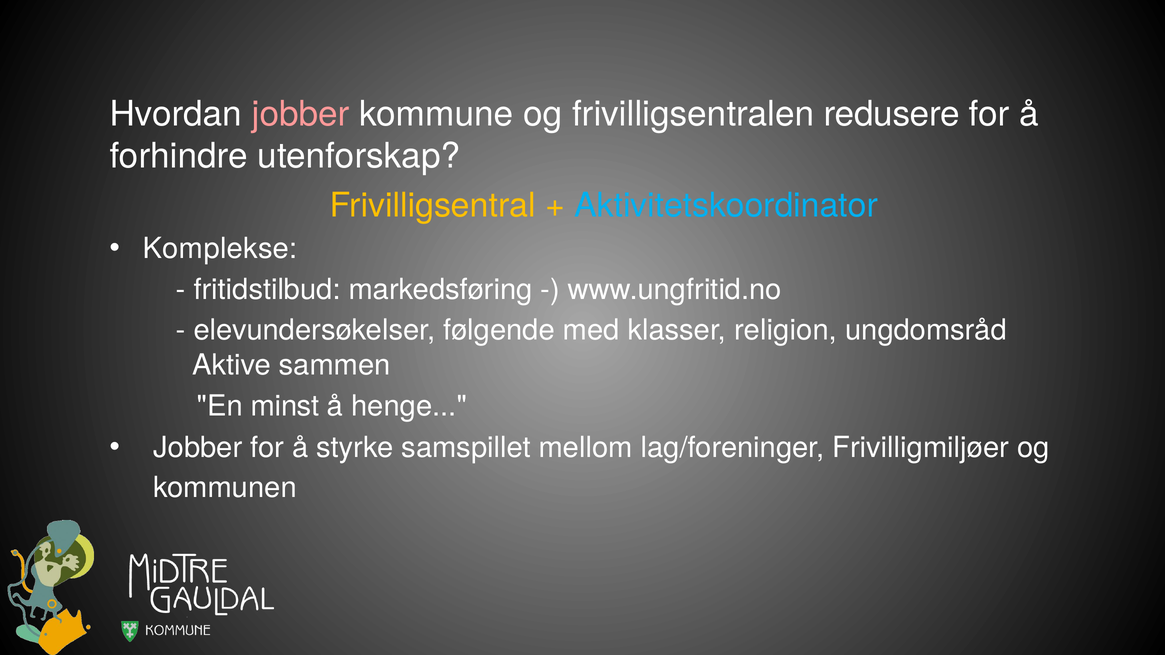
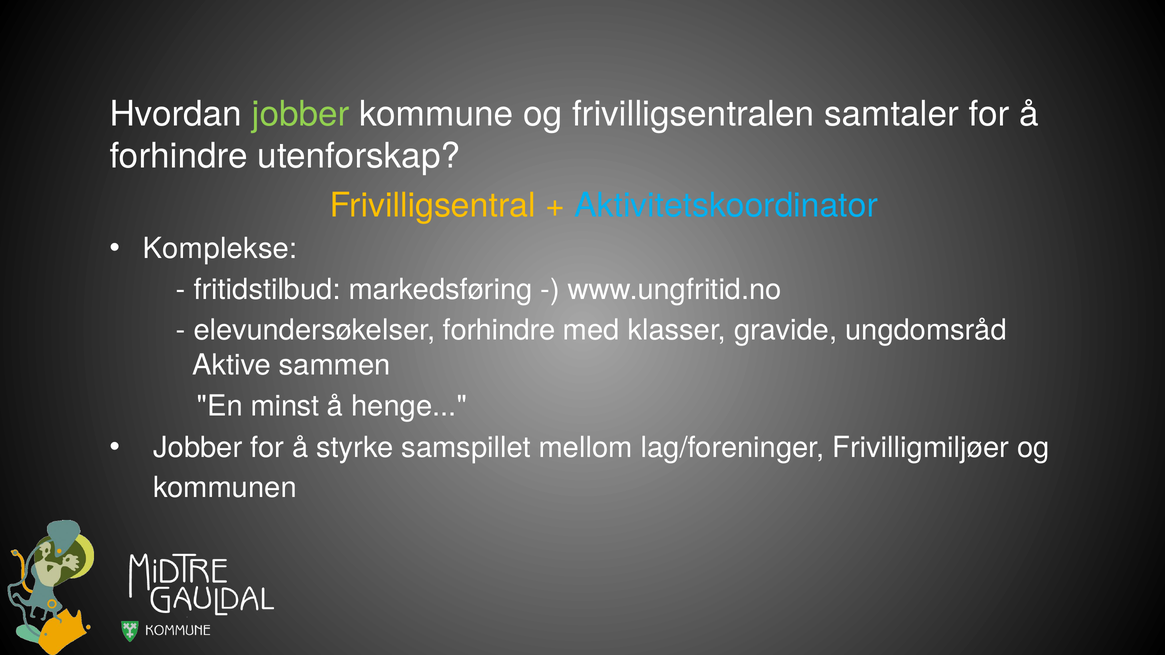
jobber at (301, 114) colour: pink -> light green
redusere: redusere -> samtaler
elevundersøkelser følgende: følgende -> forhindre
religion: religion -> gravide
